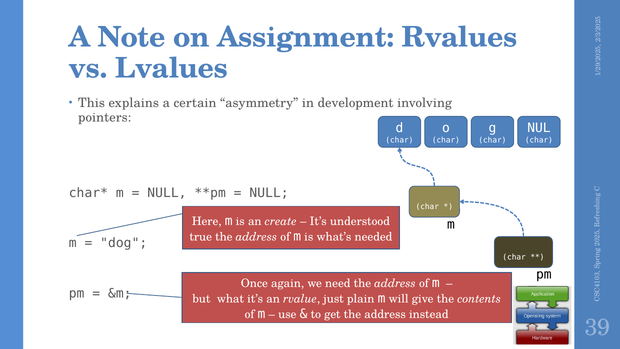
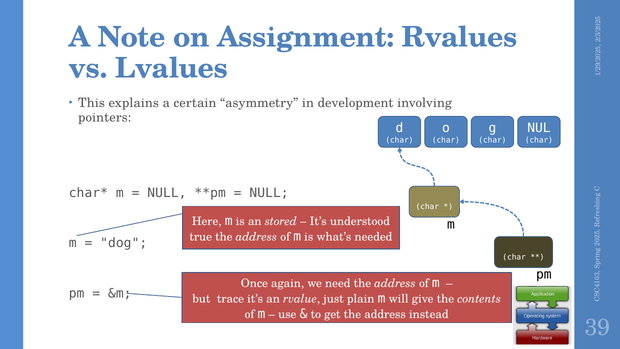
create: create -> stored
what: what -> trace
